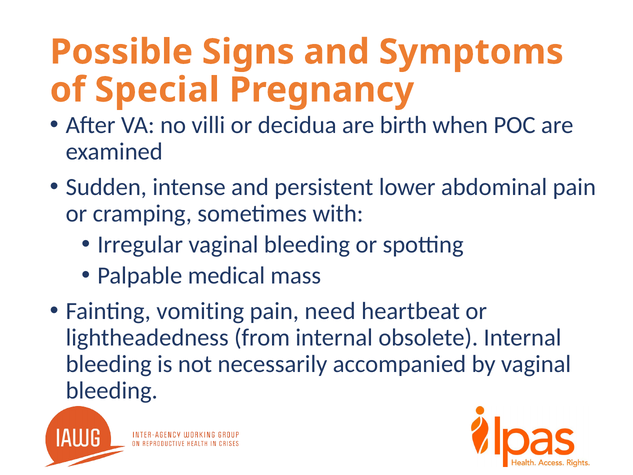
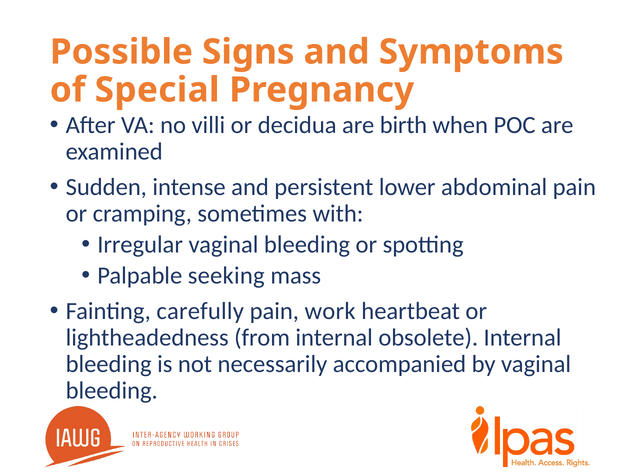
medical: medical -> seeking
vomiting: vomiting -> carefully
need: need -> work
